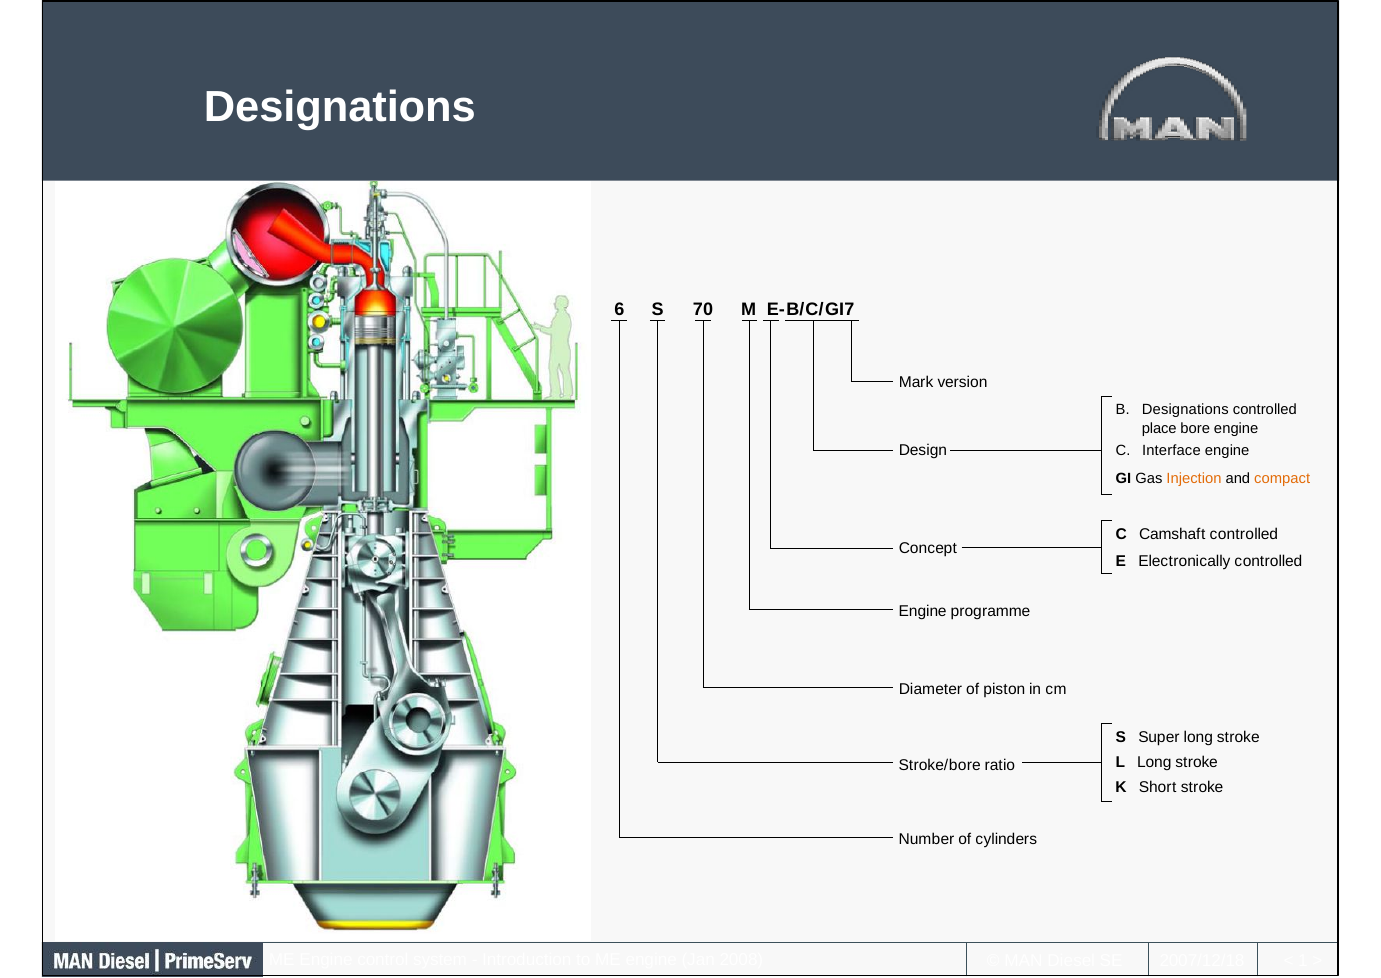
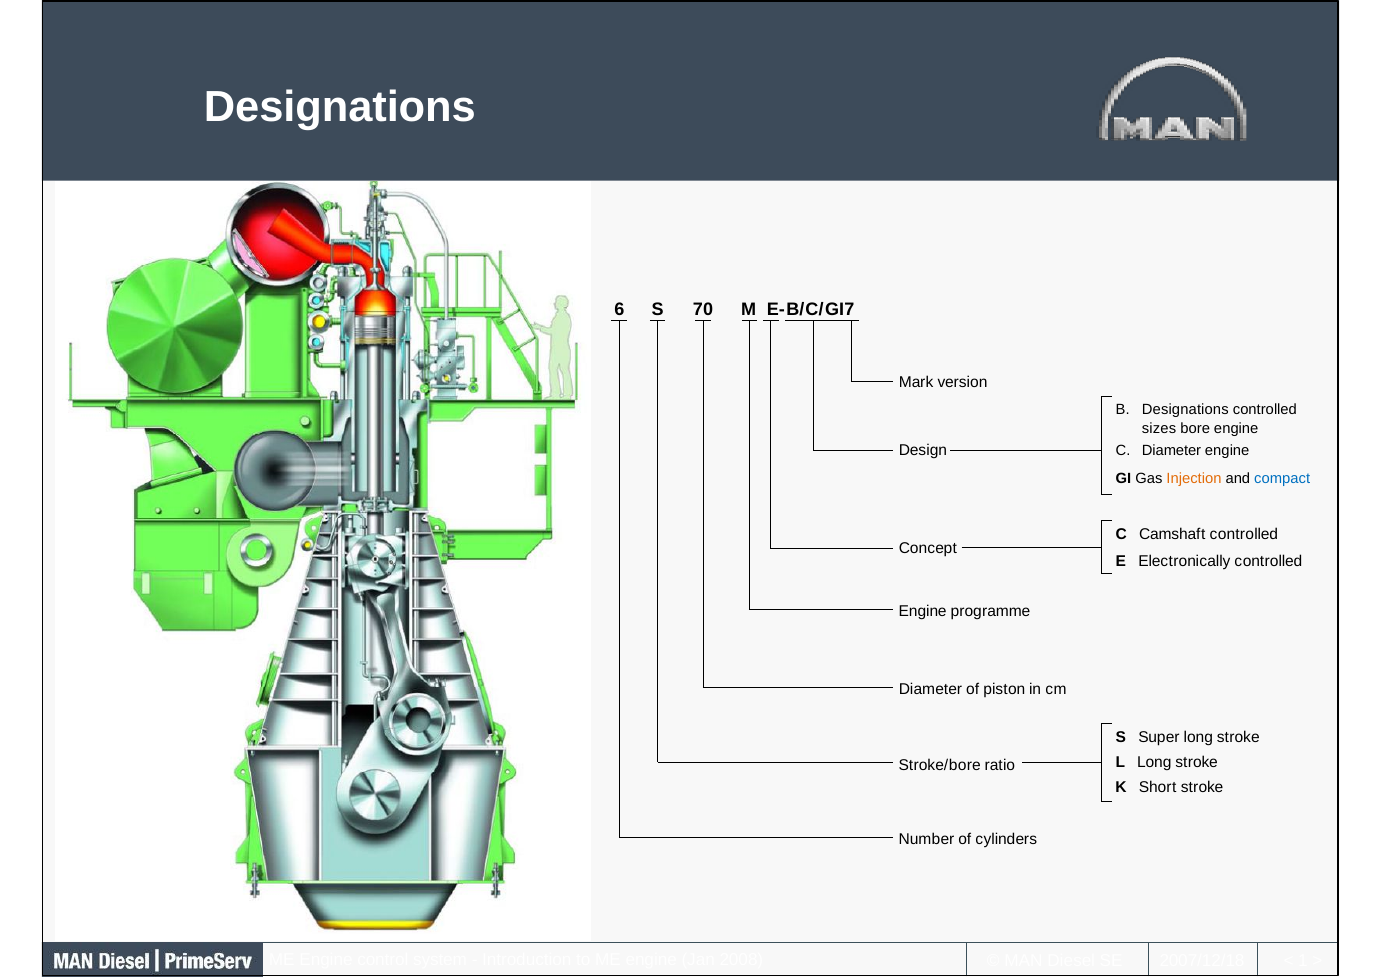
place: place -> sizes
C Interface: Interface -> Diameter
compact colour: orange -> blue
